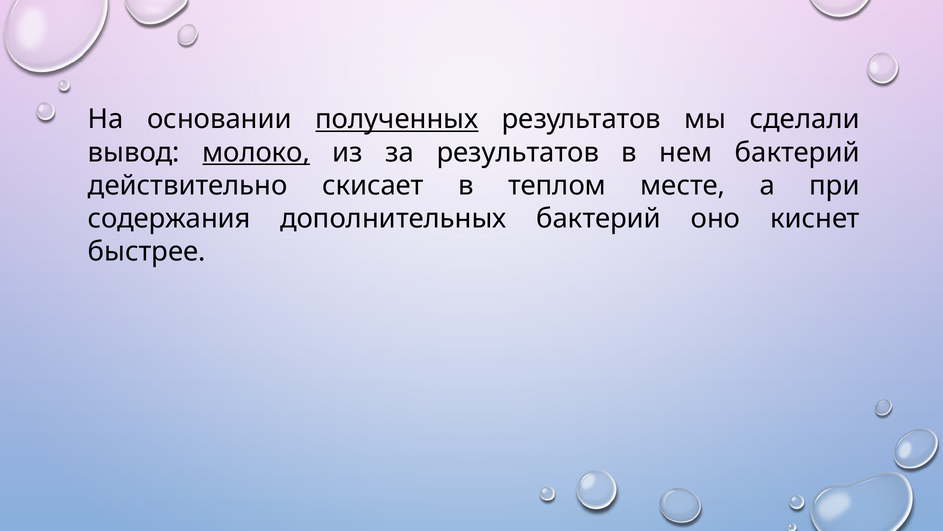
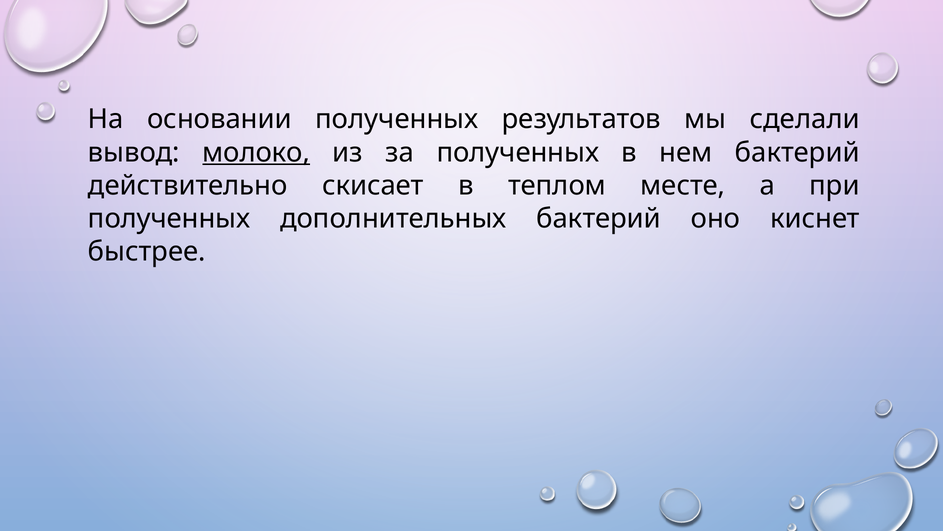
полученных at (397, 119) underline: present -> none
за результатов: результатов -> полученных
содержания at (169, 218): содержания -> полученных
